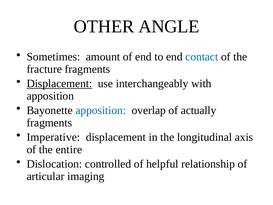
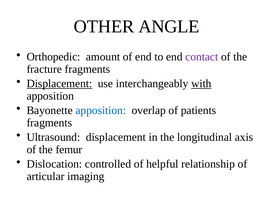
Sometimes: Sometimes -> Orthopedic
contact colour: blue -> purple
with underline: none -> present
actually: actually -> patients
Imperative: Imperative -> Ultrasound
entire: entire -> femur
